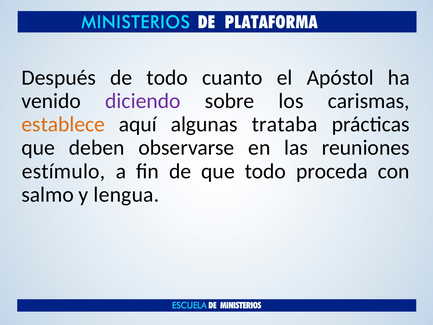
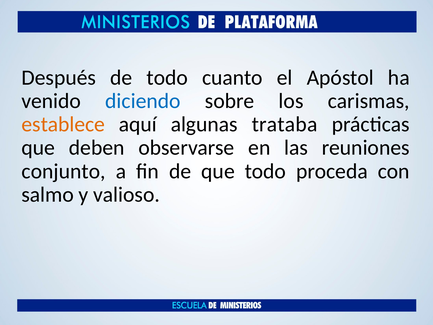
diciendo colour: purple -> blue
estímulo: estímulo -> conjunto
lengua: lengua -> valioso
